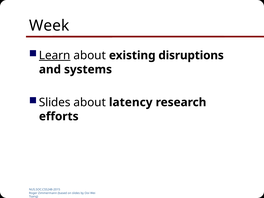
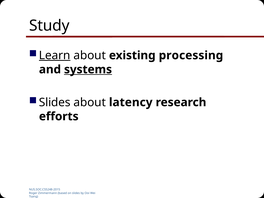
Week: Week -> Study
disruptions: disruptions -> processing
systems underline: none -> present
